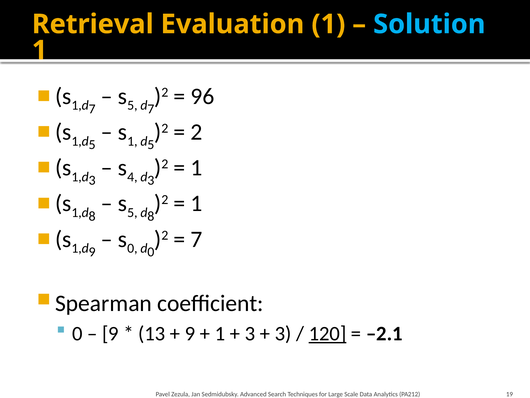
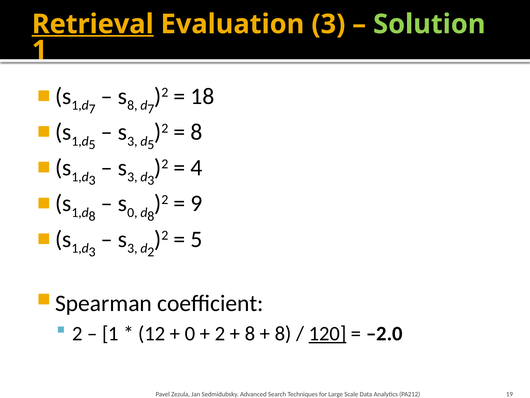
Retrieval underline: none -> present
Evaluation 1: 1 -> 3
Solution colour: light blue -> light green
5 at (132, 105): 5 -> 8
96: 96 -> 18
1 at (132, 141): 1 -> 3
2 at (197, 132): 2 -> 8
4 at (132, 177): 4 -> 3
1 at (197, 168): 1 -> 4
5 at (132, 212): 5 -> 0
1 at (197, 203): 1 -> 9
9 at (92, 252): 9 -> 3
0 at (132, 248): 0 -> 3
0 at (151, 252): 0 -> 2
7 at (197, 239): 7 -> 5
0 at (77, 333): 0 -> 2
9 at (110, 333): 9 -> 1
13: 13 -> 12
9 at (190, 333): 9 -> 0
1 at (220, 333): 1 -> 2
3 at (250, 333): 3 -> 8
3 at (283, 333): 3 -> 8
–2.1: –2.1 -> –2.0
